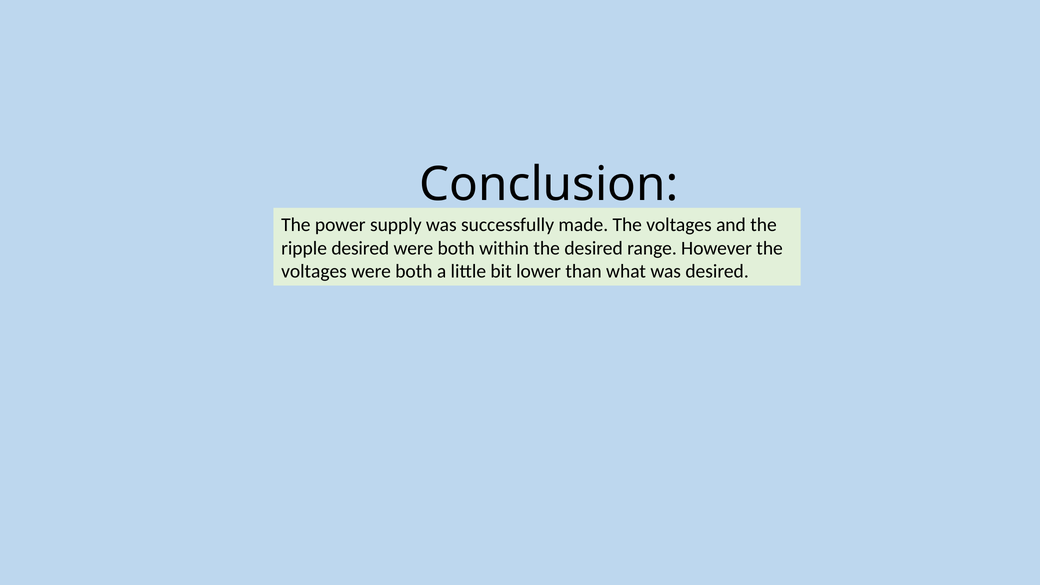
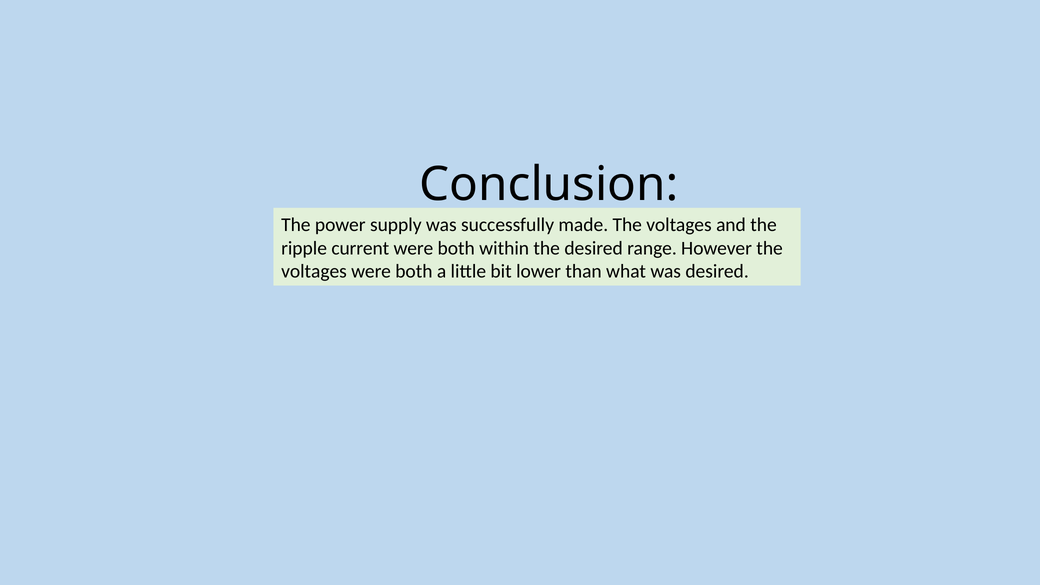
ripple desired: desired -> current
